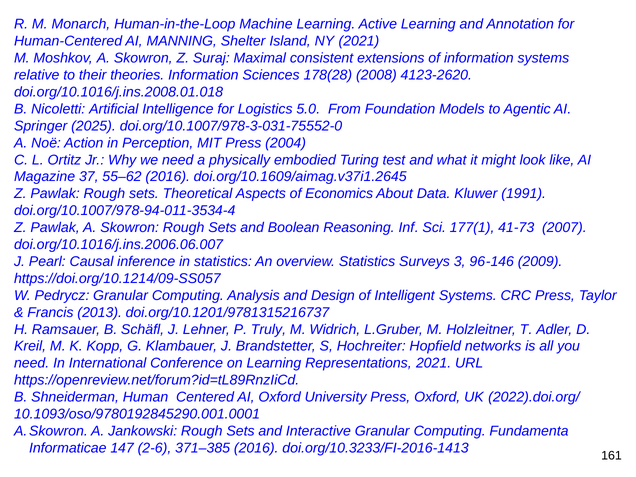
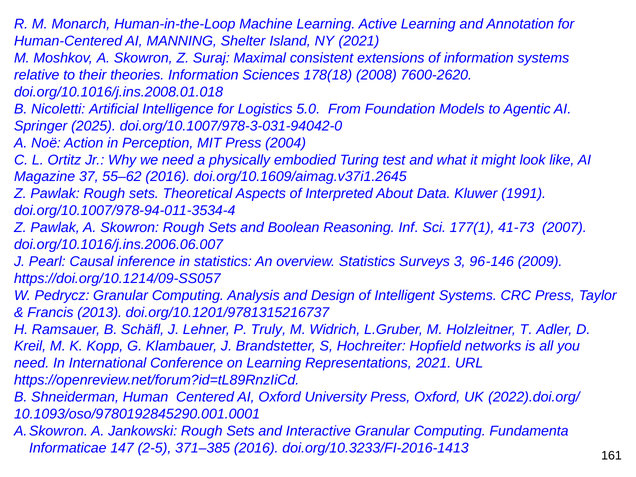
178(28: 178(28 -> 178(18
4123-2620: 4123-2620 -> 7600-2620
doi.org/10.1007/978-3-031-75552-0: doi.org/10.1007/978-3-031-75552-0 -> doi.org/10.1007/978-3-031-94042-0
Economics: Economics -> Interpreted
2-6: 2-6 -> 2-5
